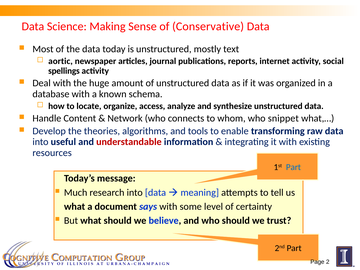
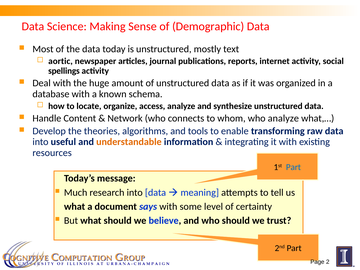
Conservative: Conservative -> Demographic
who snippet: snippet -> analyze
understandable colour: red -> orange
